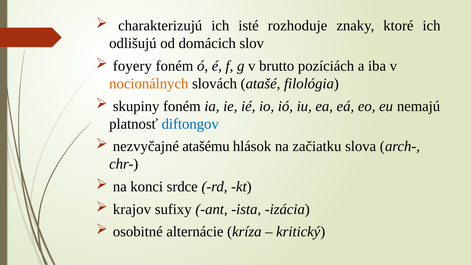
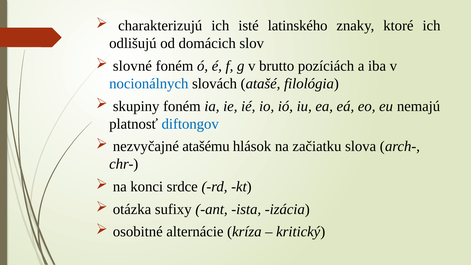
rozhoduje: rozhoduje -> latinského
foyery: foyery -> slovné
nocionálnych colour: orange -> blue
krajov: krajov -> otázka
